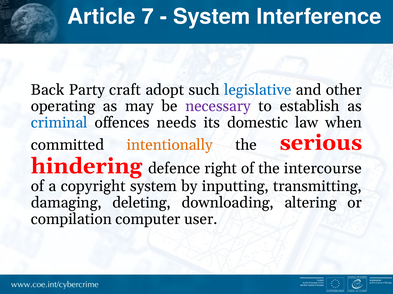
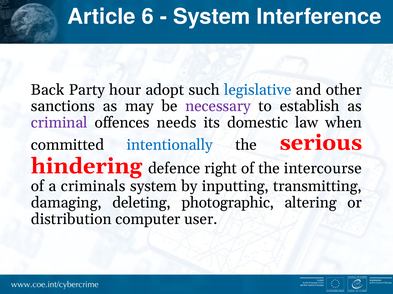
7: 7 -> 6
craft: craft -> hour
operating: operating -> sanctions
criminal colour: blue -> purple
intentionally colour: orange -> blue
copyright: copyright -> criminals
downloading: downloading -> photographic
compilation: compilation -> distribution
